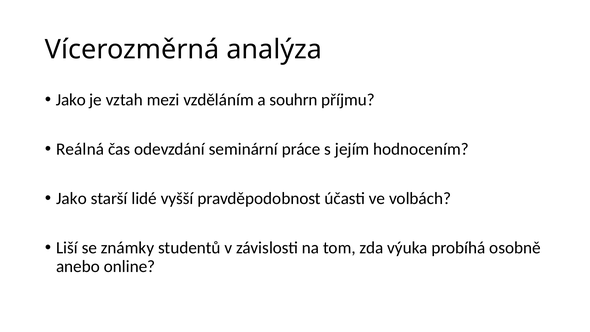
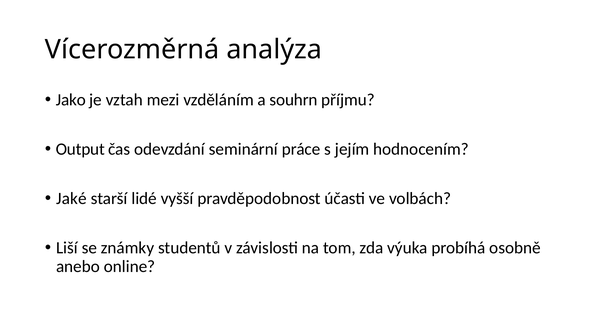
Reálná: Reálná -> Output
Jako at (71, 198): Jako -> Jaké
